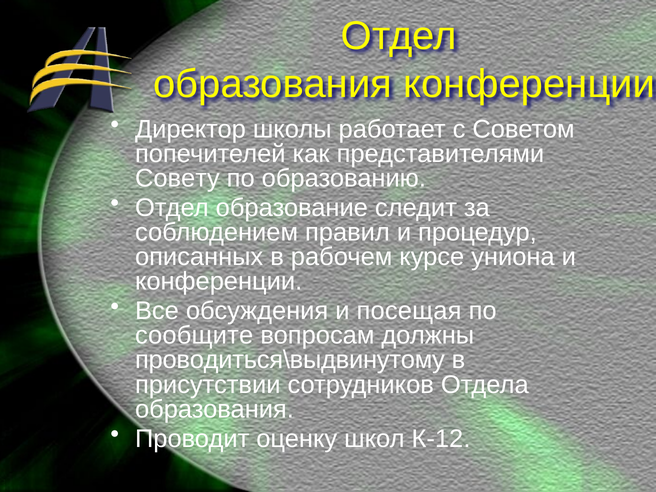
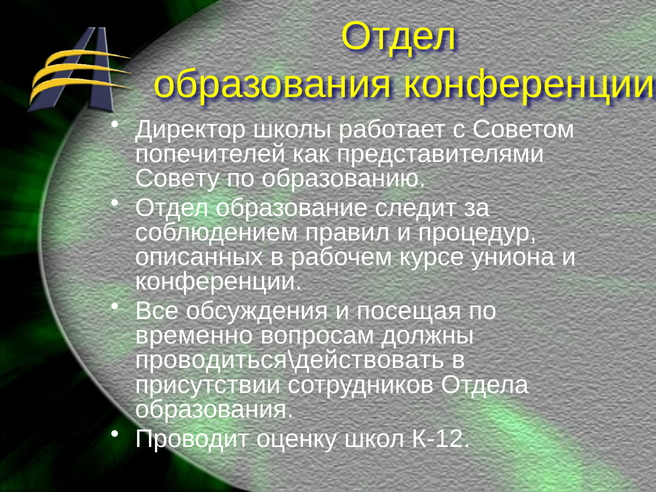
сообщите: сообщите -> временно
проводиться\выдвинутому: проводиться\выдвинутому -> проводиться\действовать
